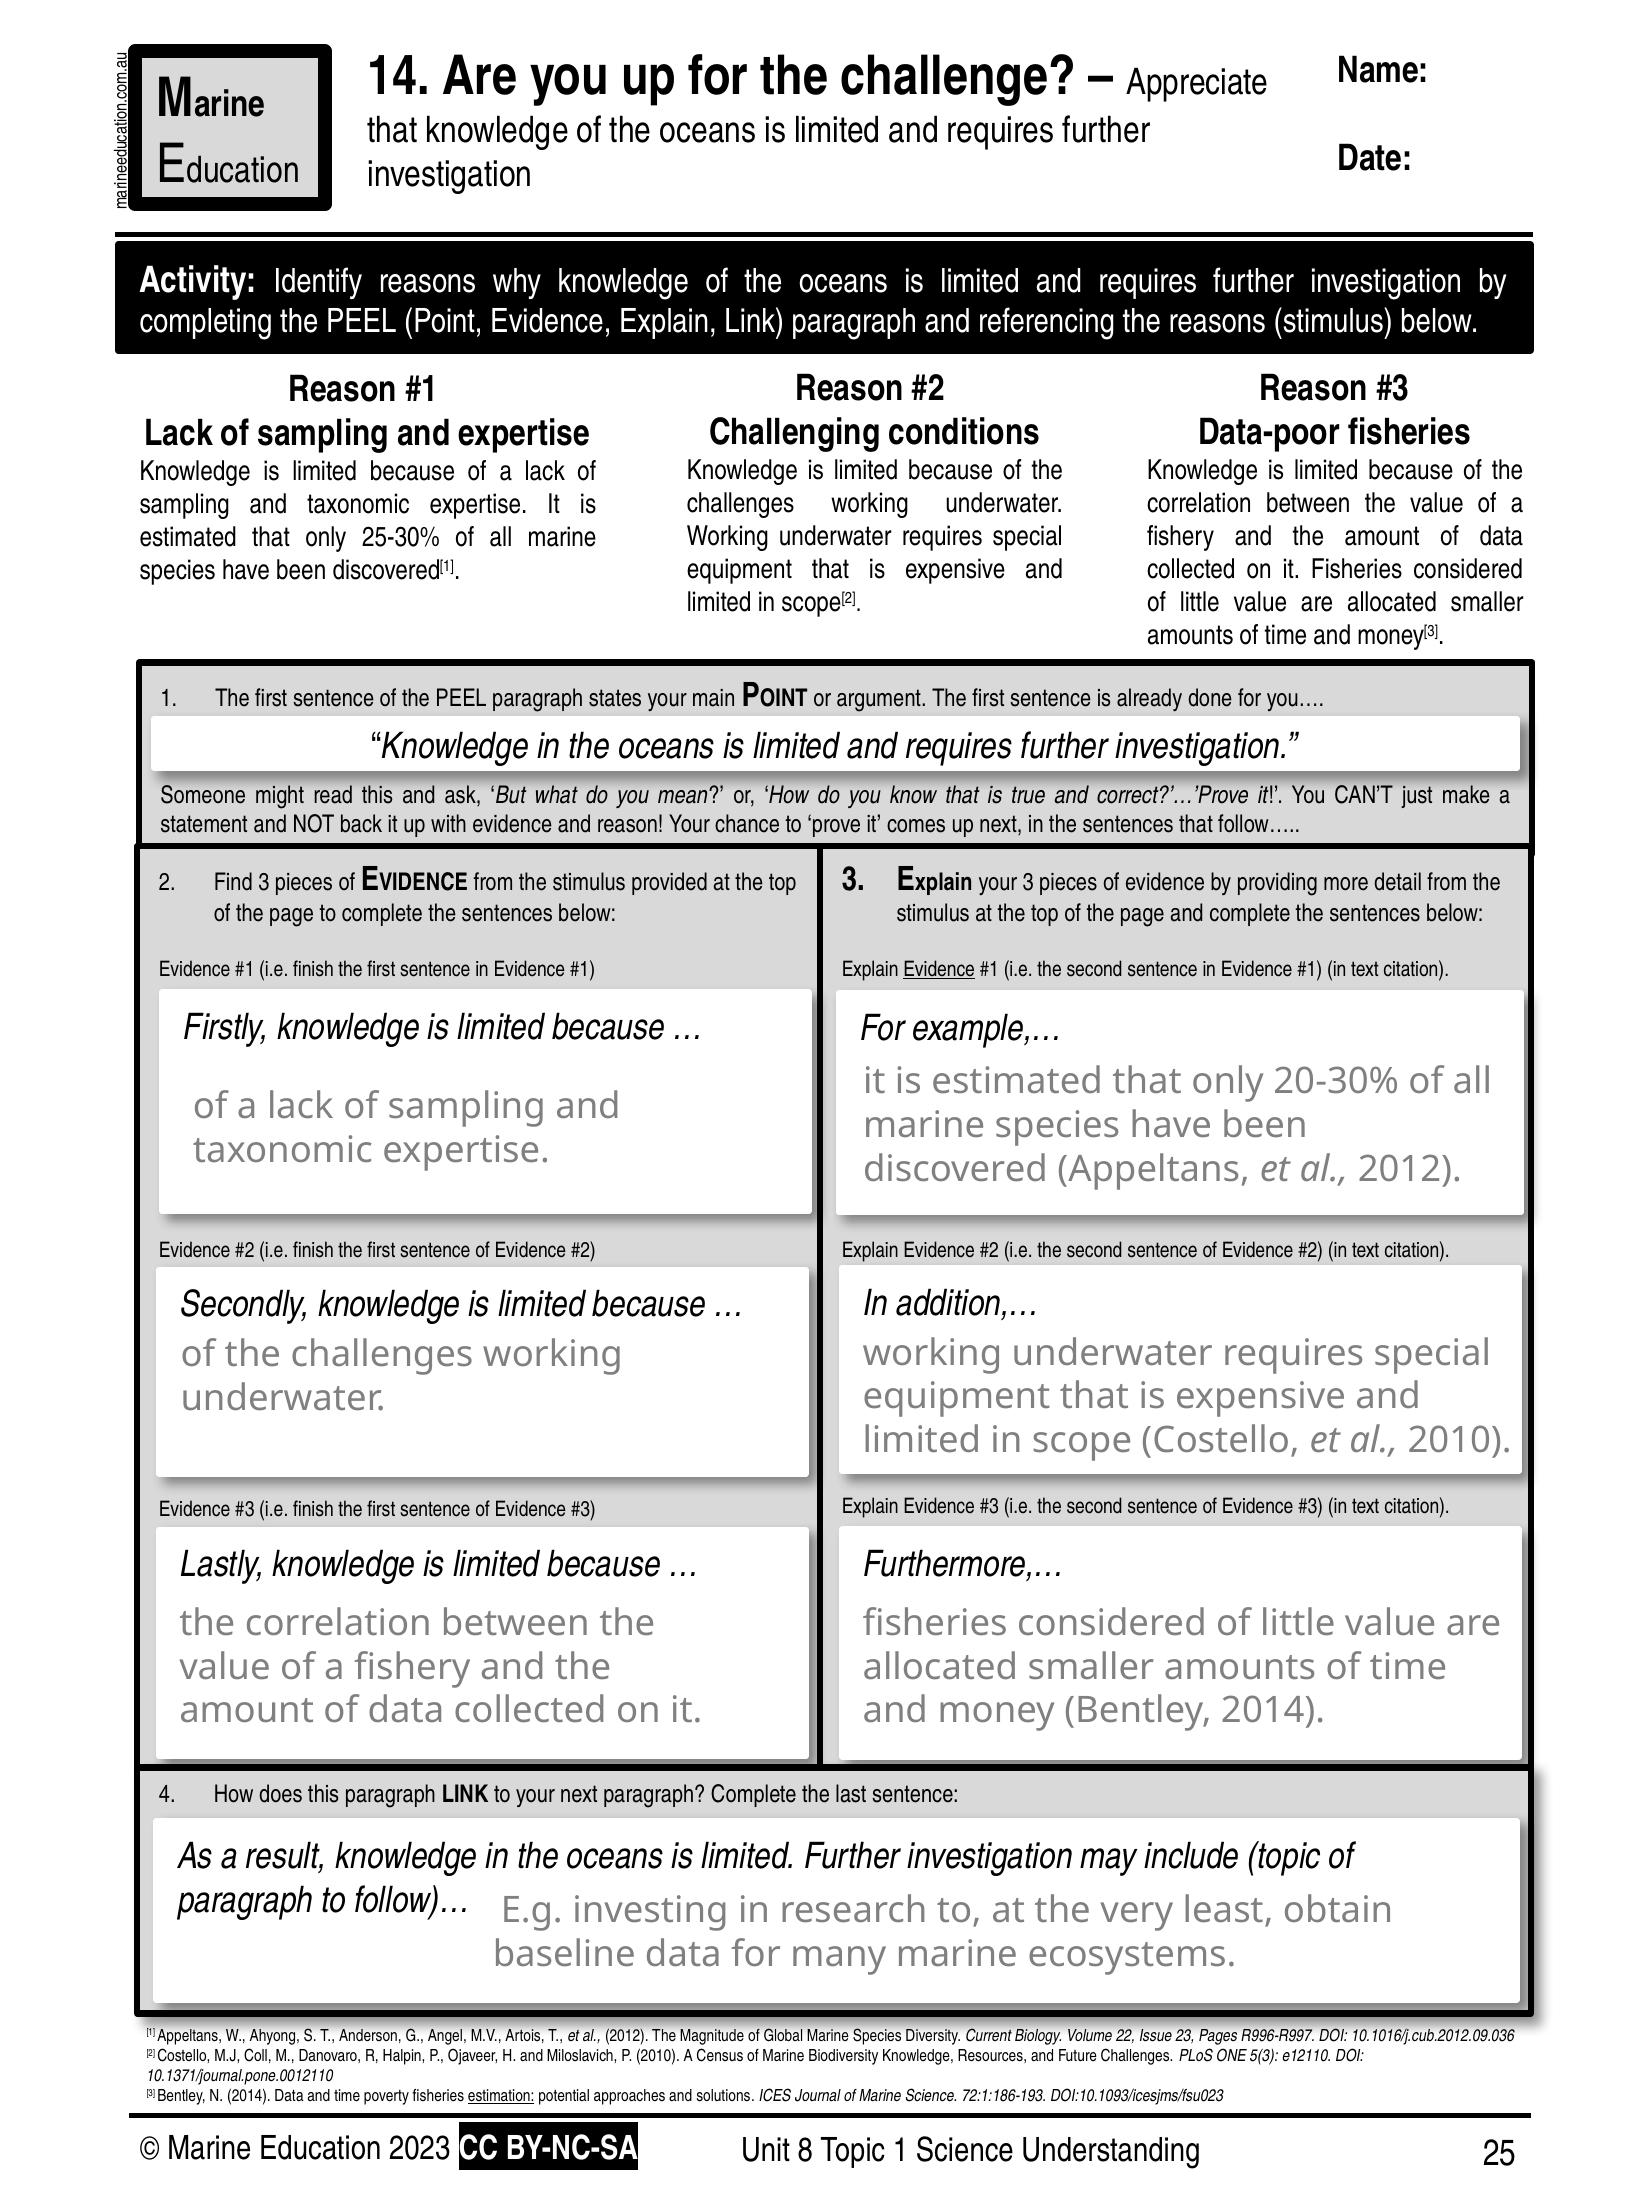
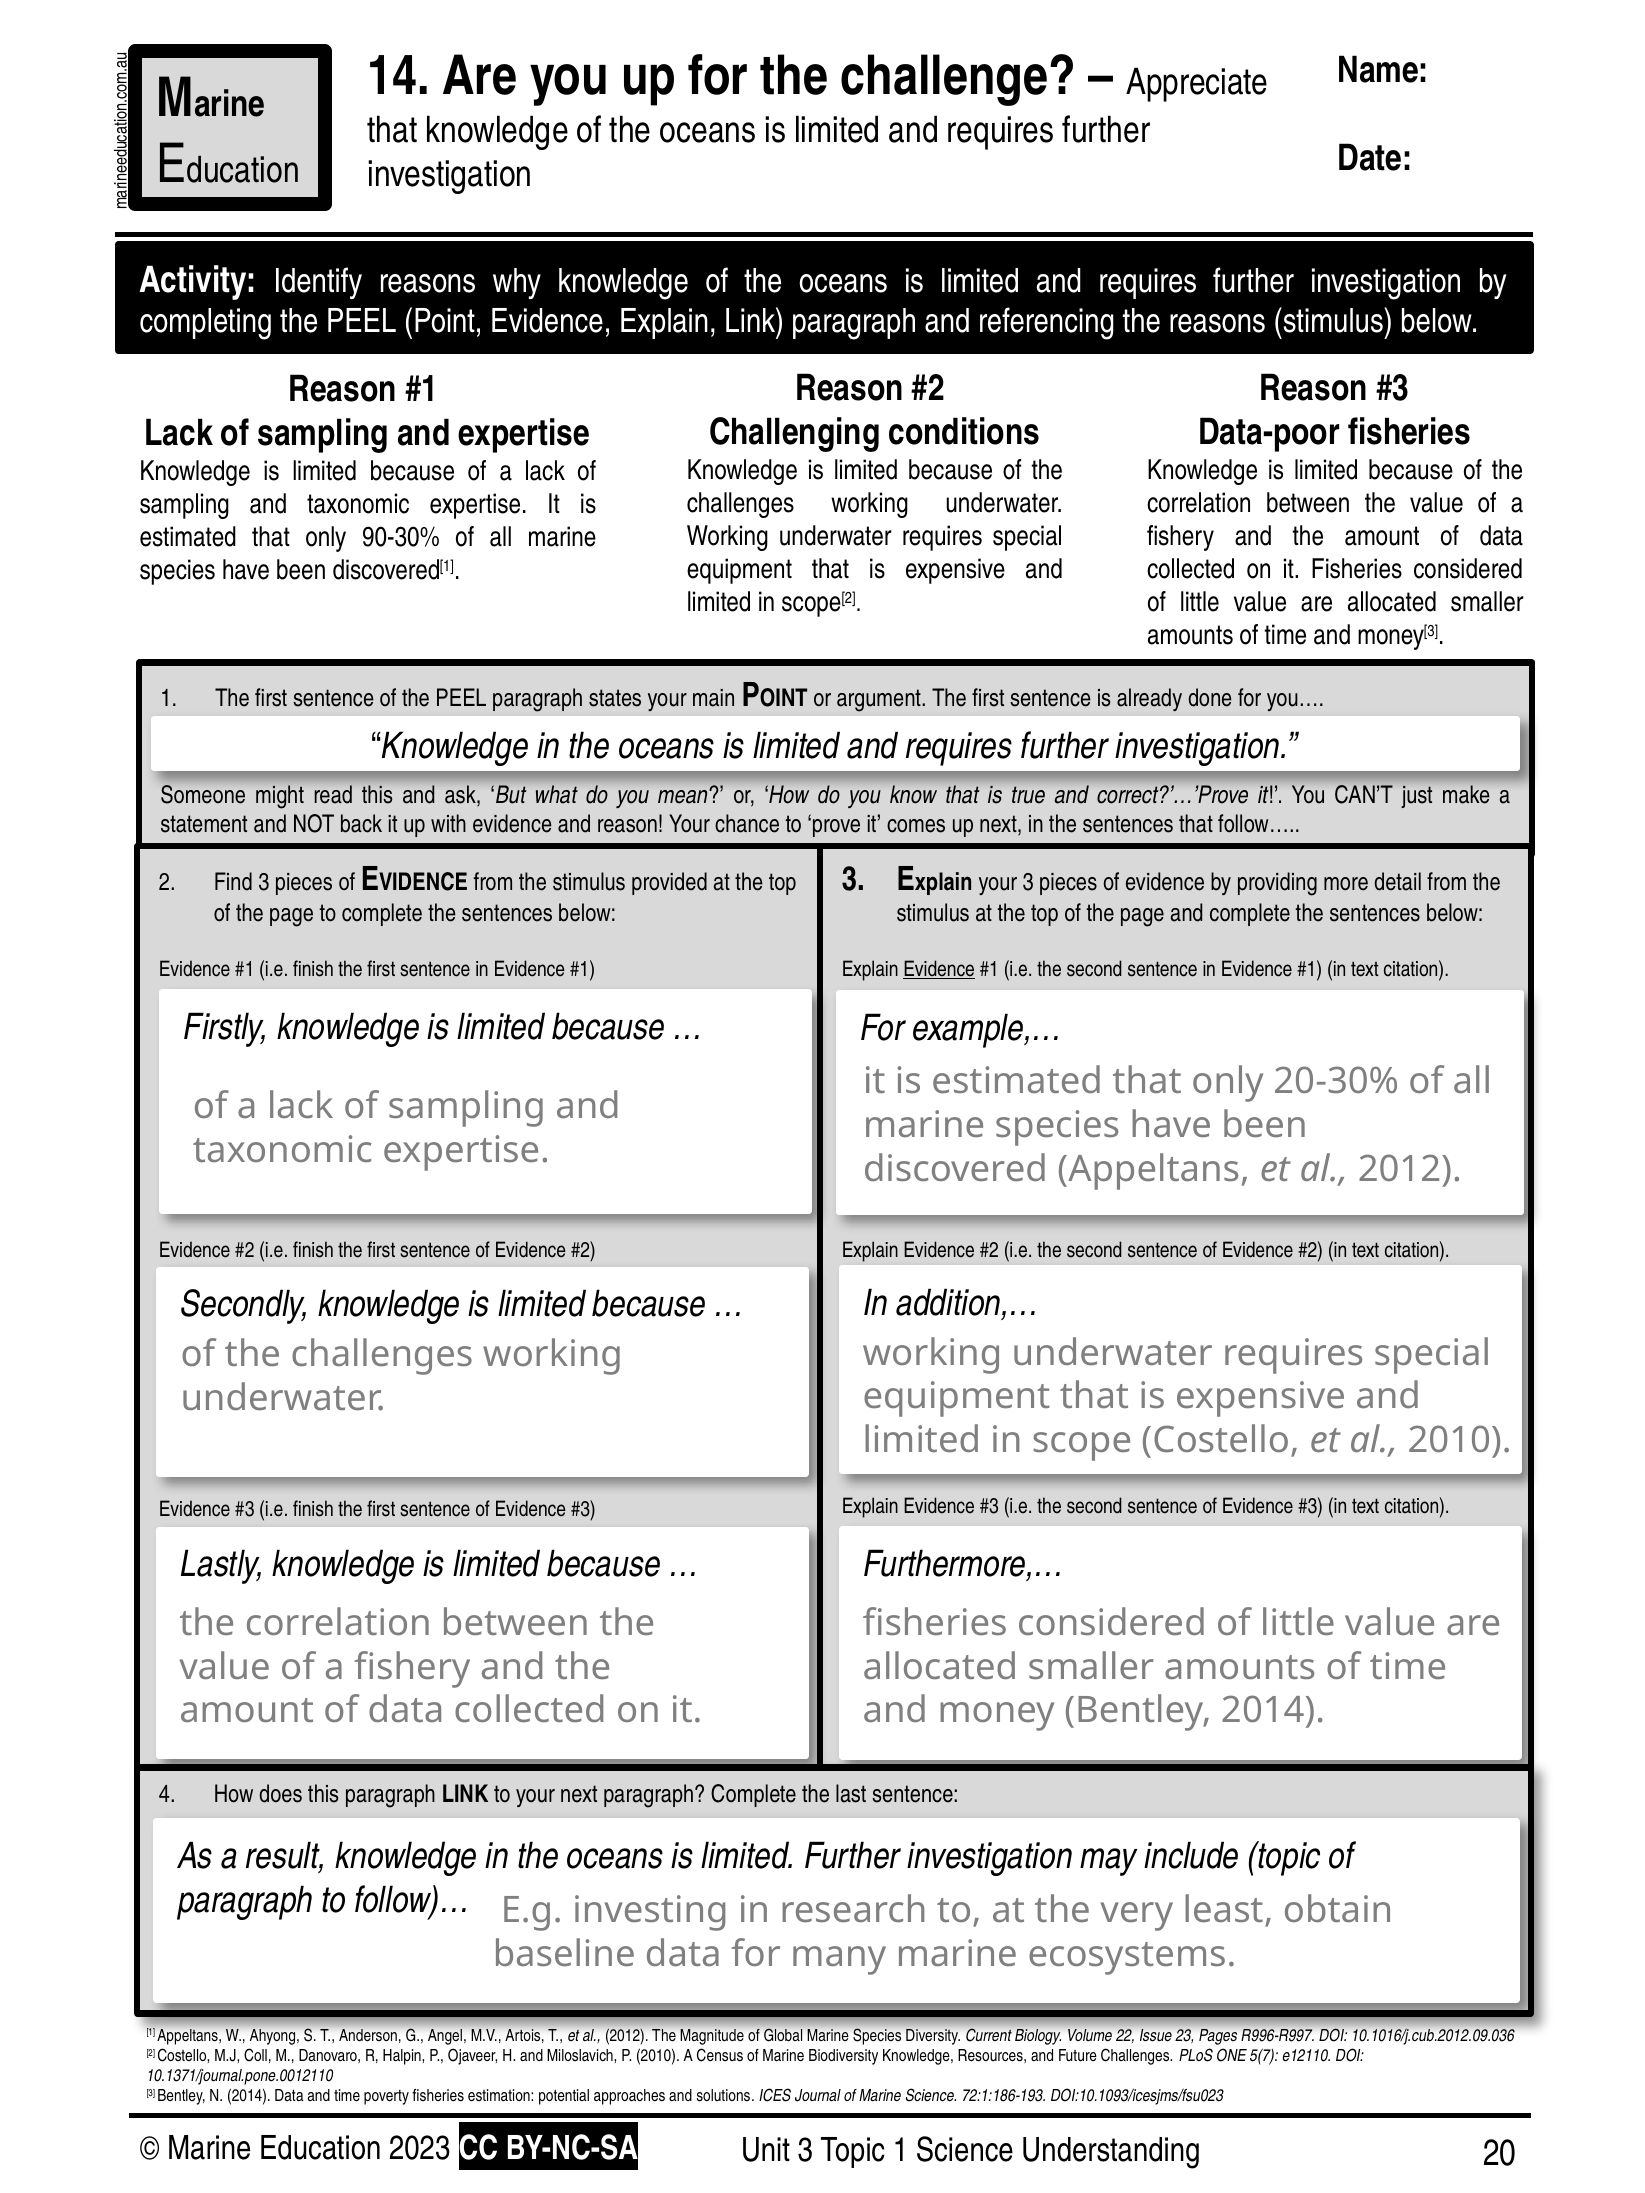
25-30%: 25-30% -> 90-30%
5(3: 5(3 -> 5(7
estimation underline: present -> none
Unit 8: 8 -> 3
25: 25 -> 20
